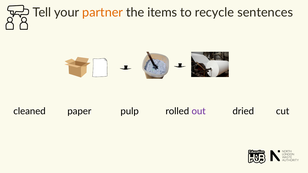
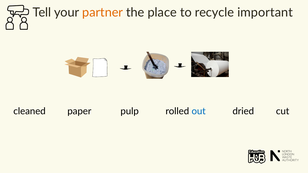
items: items -> place
sentences: sentences -> important
out colour: purple -> blue
